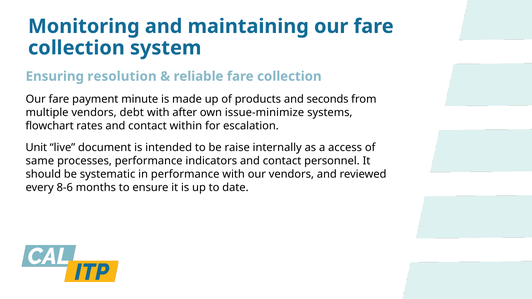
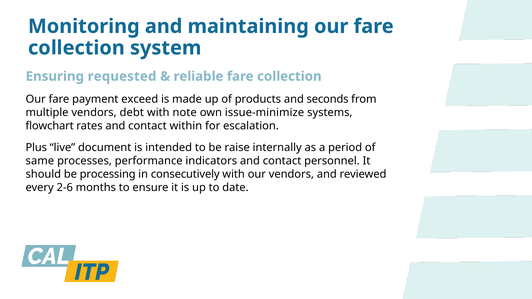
resolution: resolution -> requested
minute: minute -> exceed
after: after -> note
Unit: Unit -> Plus
access: access -> period
systematic: systematic -> processing
in performance: performance -> consecutively
8-6: 8-6 -> 2-6
